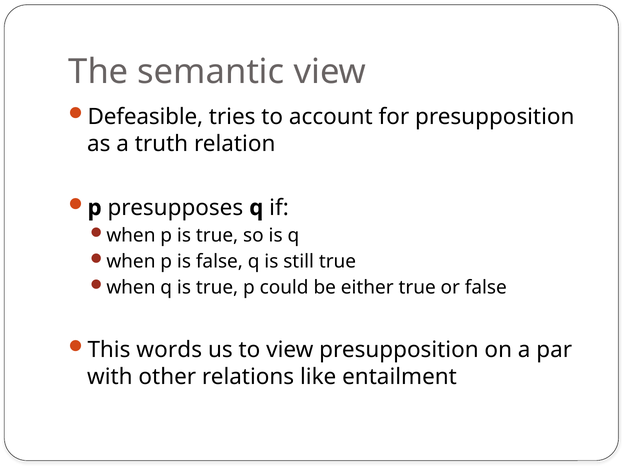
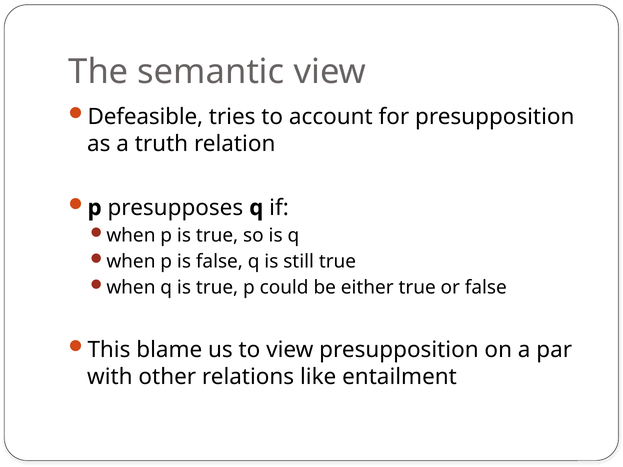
words: words -> blame
